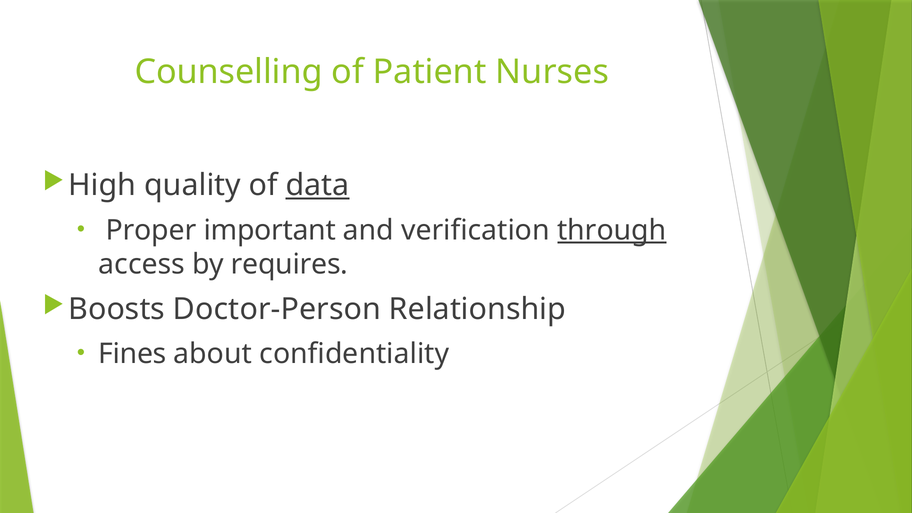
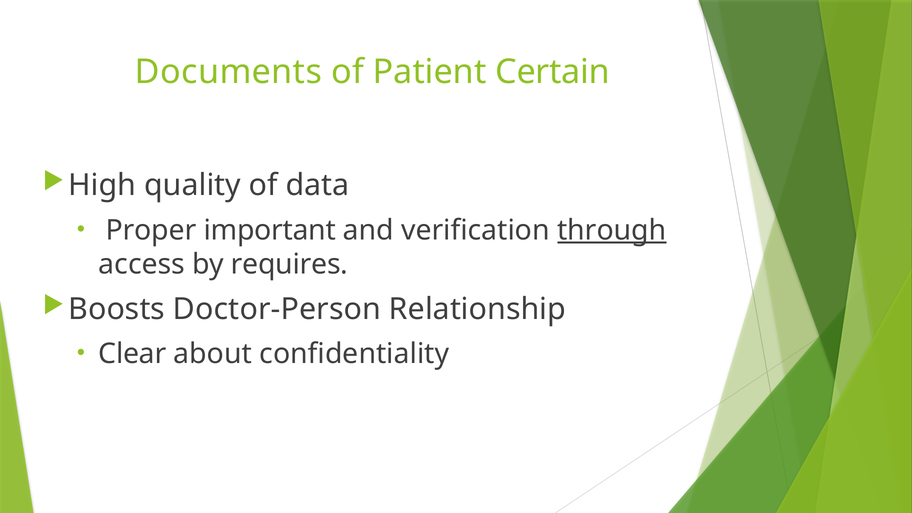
Counselling: Counselling -> Documents
Nurses: Nurses -> Certain
data underline: present -> none
Fines: Fines -> Clear
